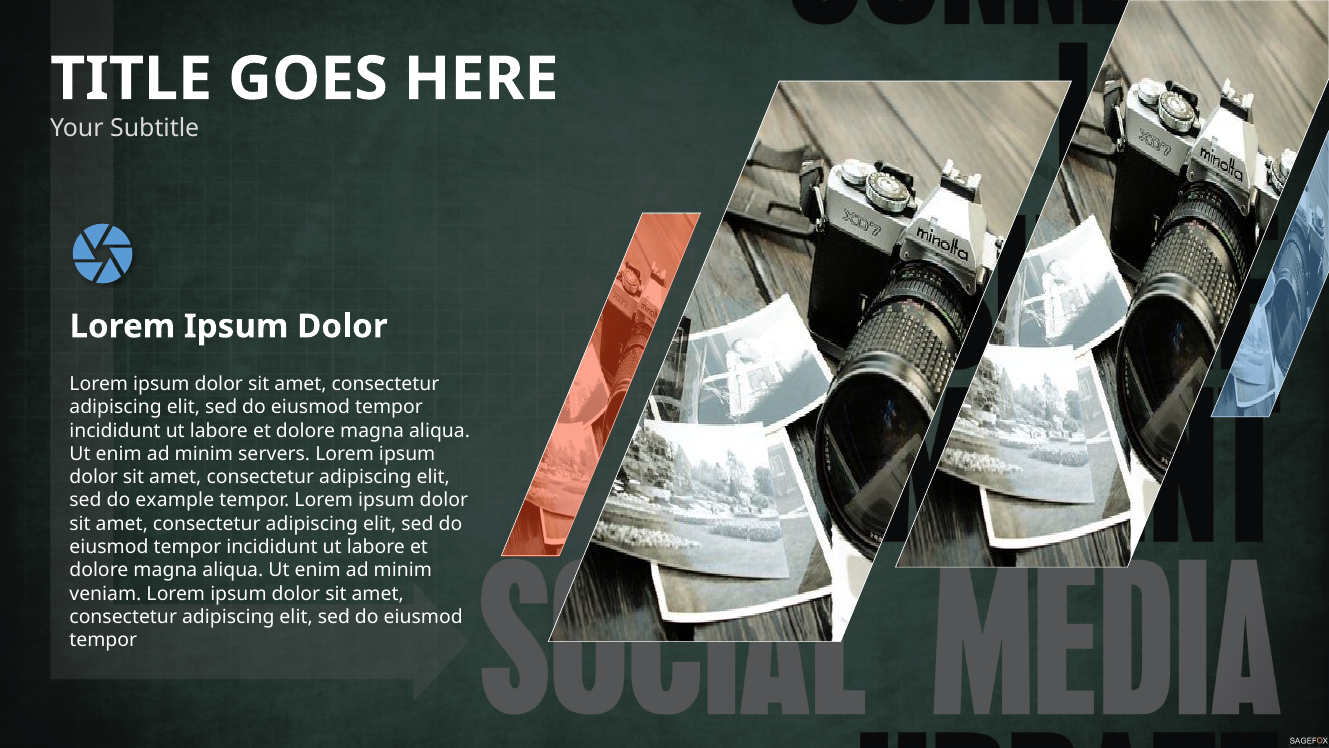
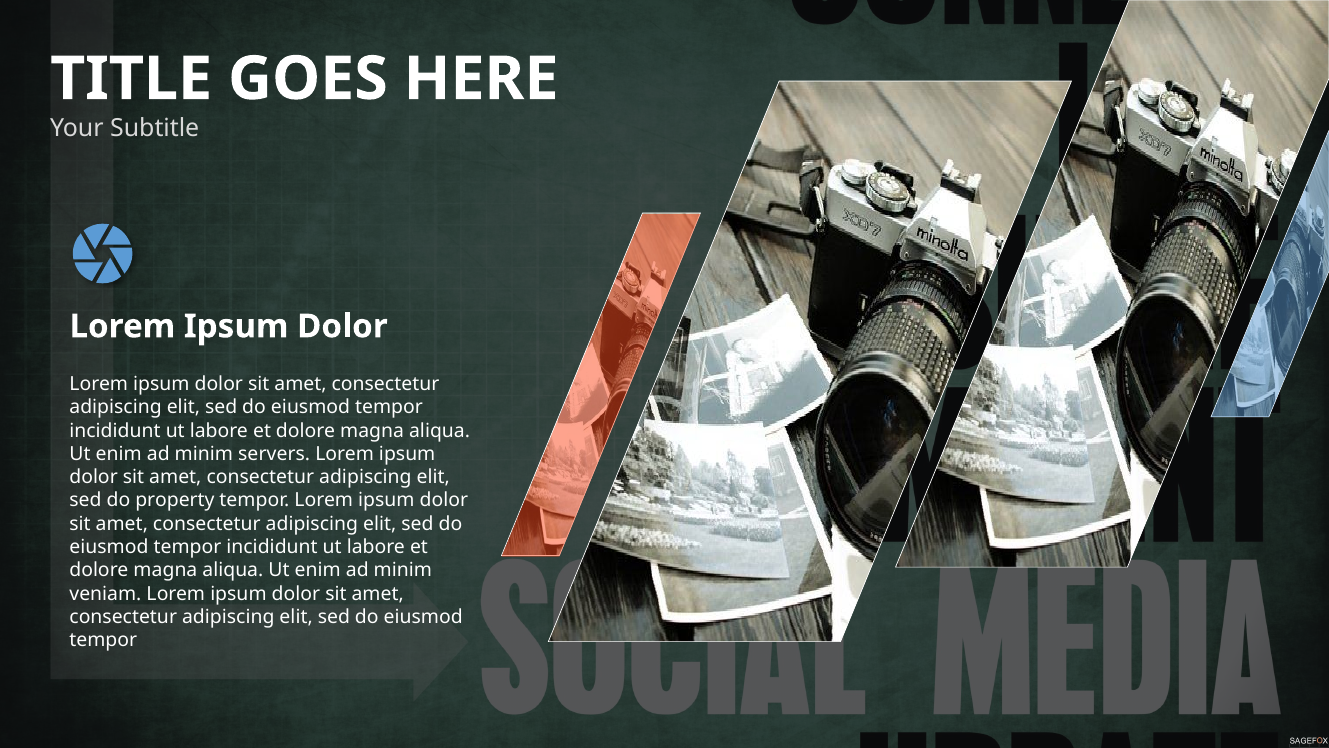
example: example -> property
